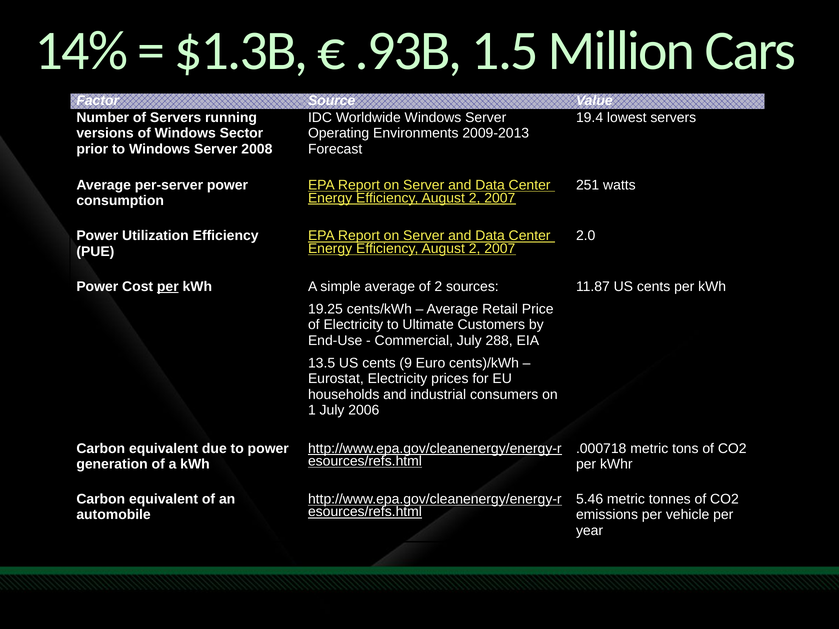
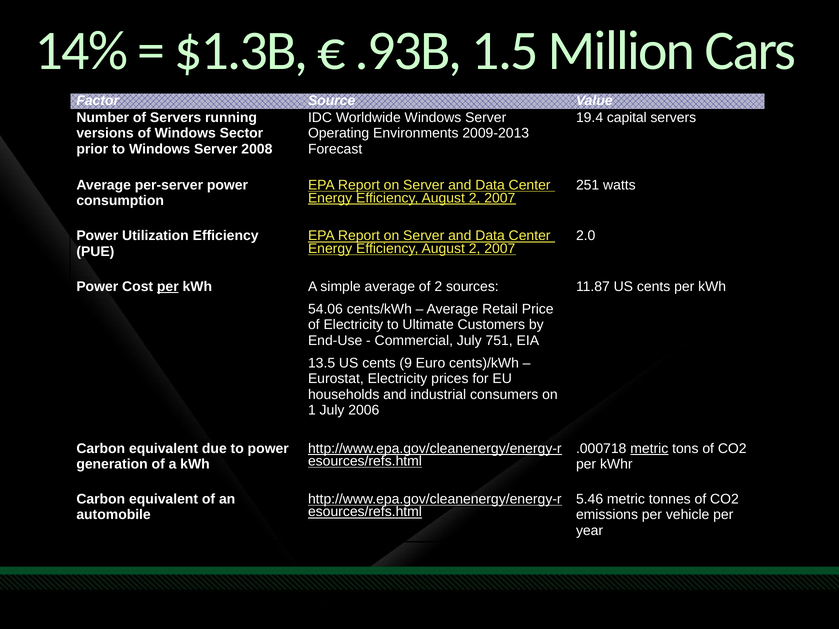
lowest: lowest -> capital
19.25: 19.25 -> 54.06
288: 288 -> 751
metric at (649, 449) underline: none -> present
